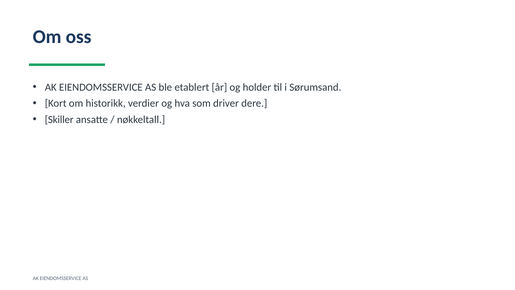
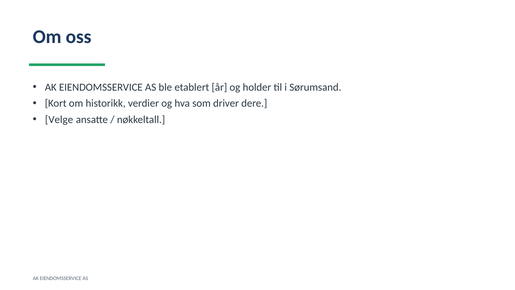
Skiller: Skiller -> Velge
